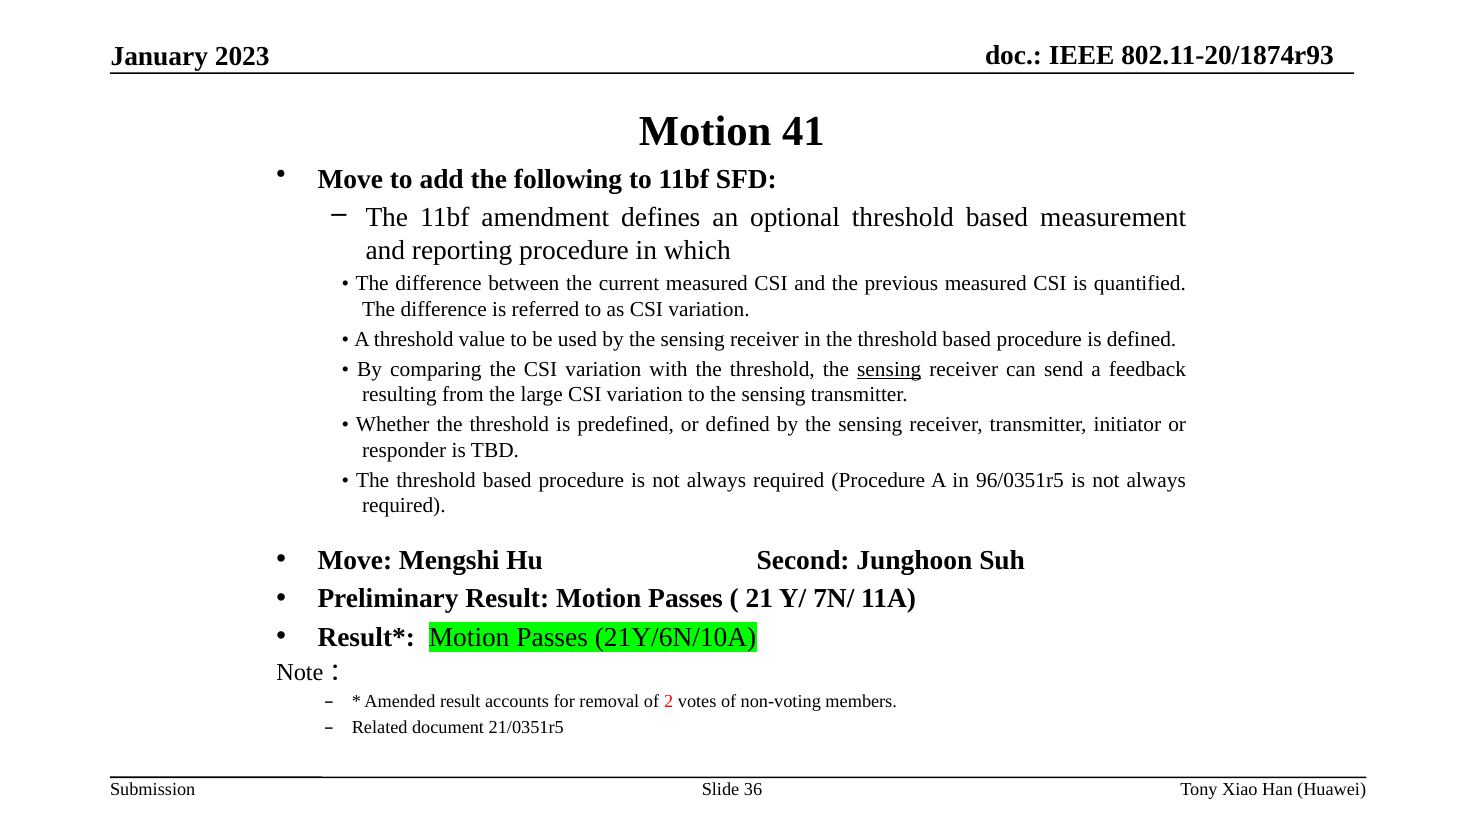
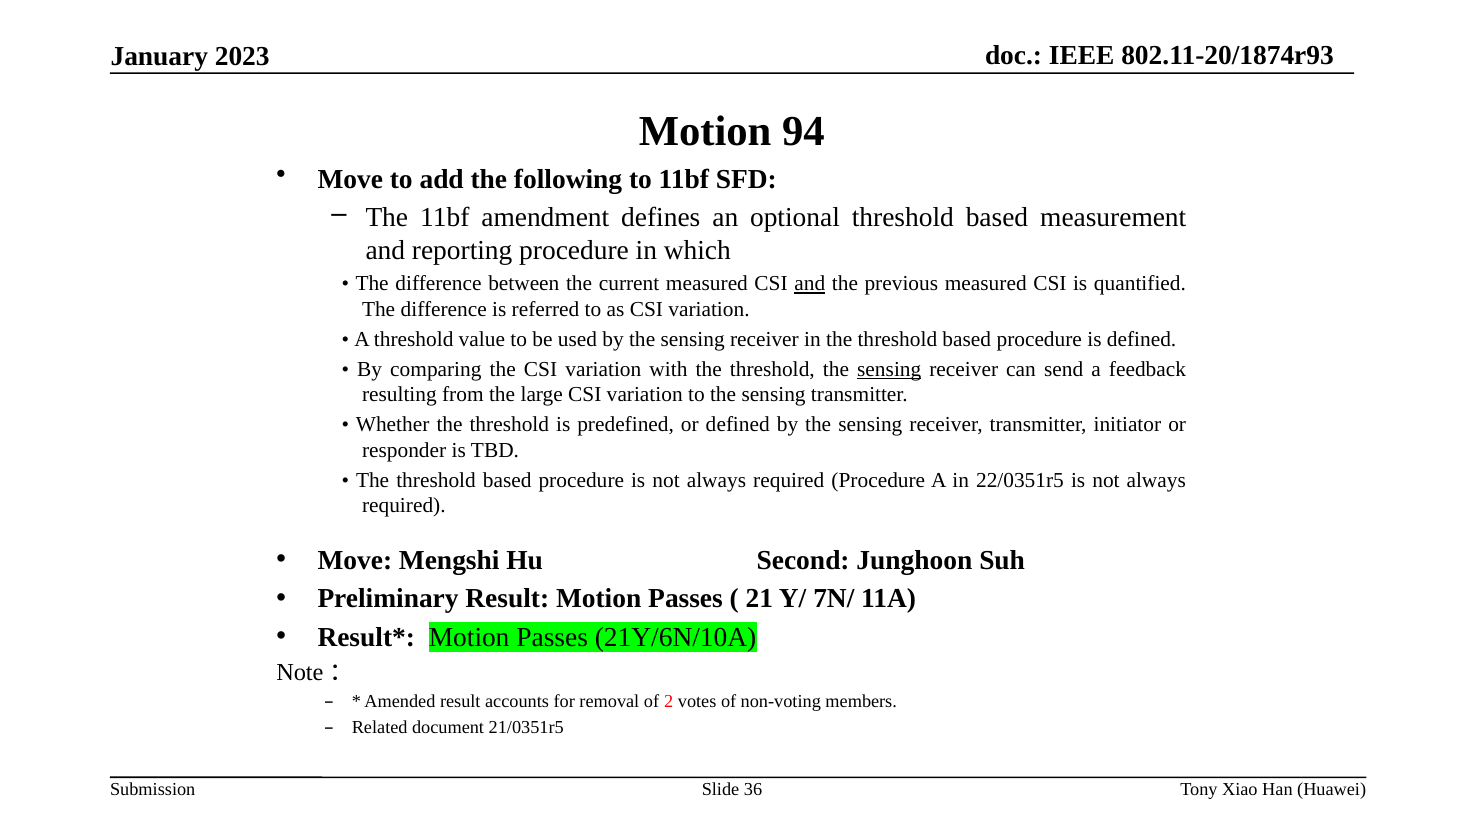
41: 41 -> 94
and at (810, 284) underline: none -> present
96/0351r5: 96/0351r5 -> 22/0351r5
